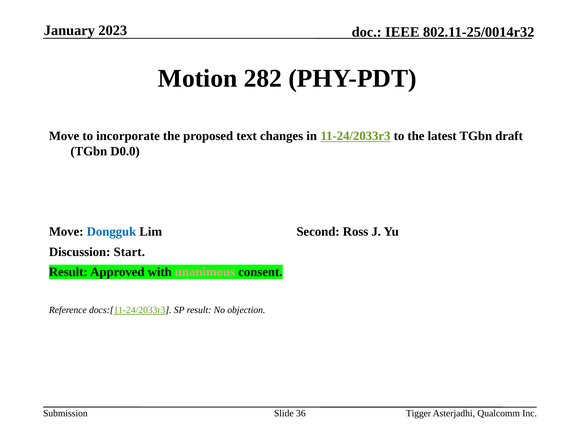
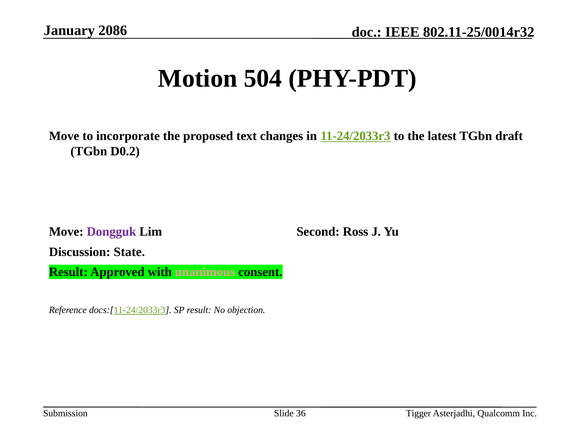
2023: 2023 -> 2086
282: 282 -> 504
D0.0: D0.0 -> D0.2
Dongguk colour: blue -> purple
Start: Start -> State
